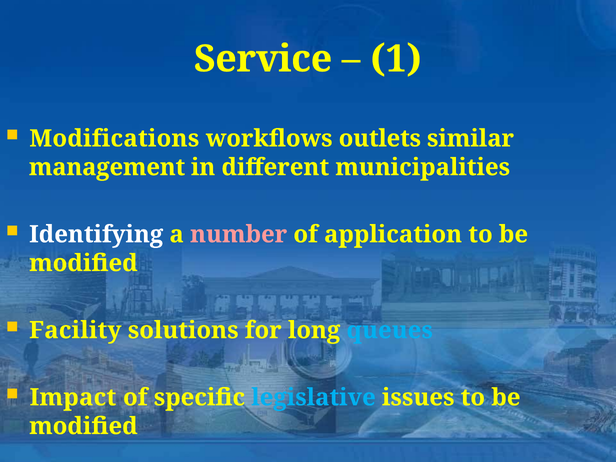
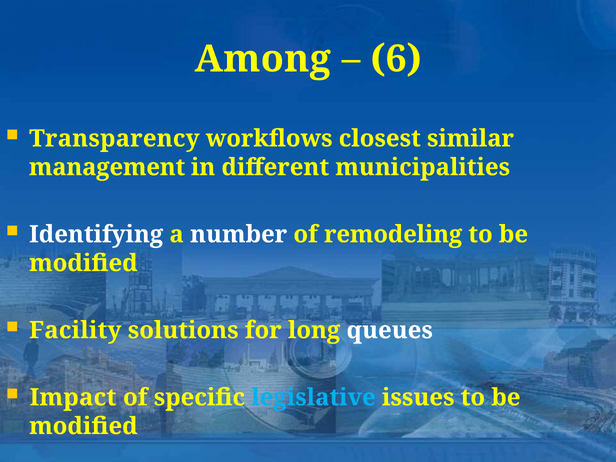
Service: Service -> Among
1: 1 -> 6
Modifications: Modifications -> Transparency
outlets: outlets -> closest
number colour: pink -> white
application: application -> remodeling
queues colour: light blue -> white
